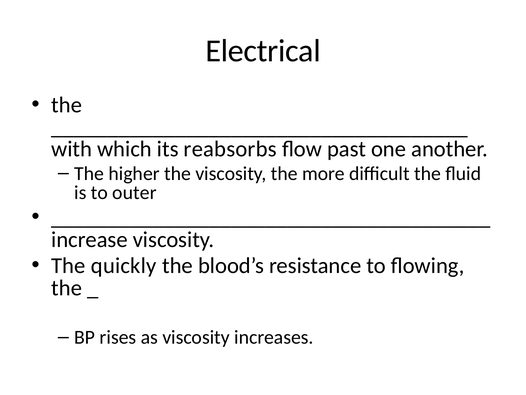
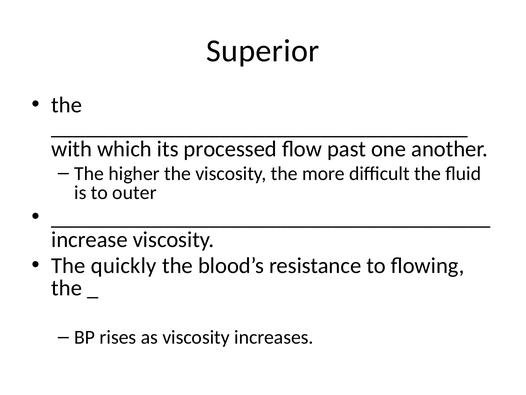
Electrical: Electrical -> Superior
reabsorbs: reabsorbs -> processed
